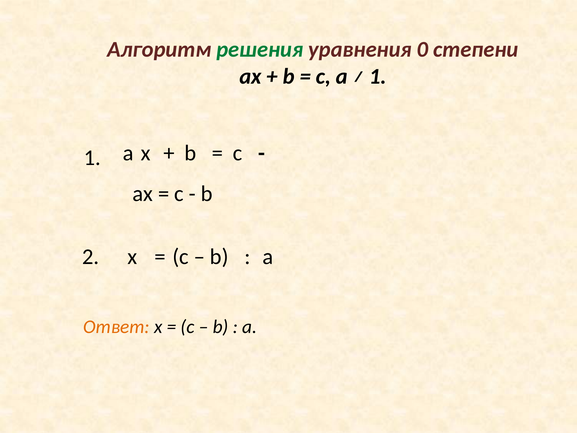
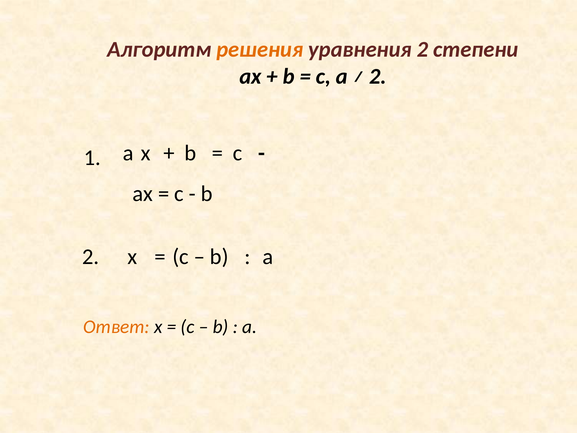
решения colour: green -> orange
уравнения 0: 0 -> 2
1 at (378, 76): 1 -> 2
